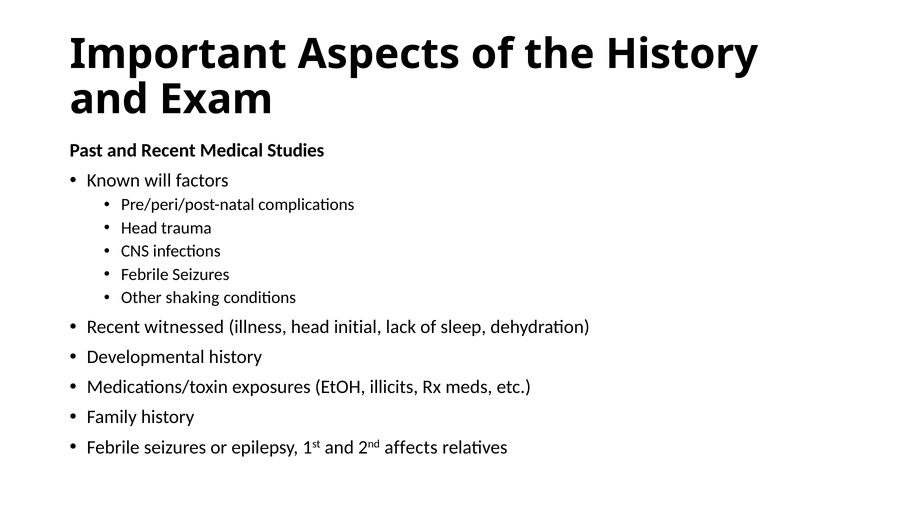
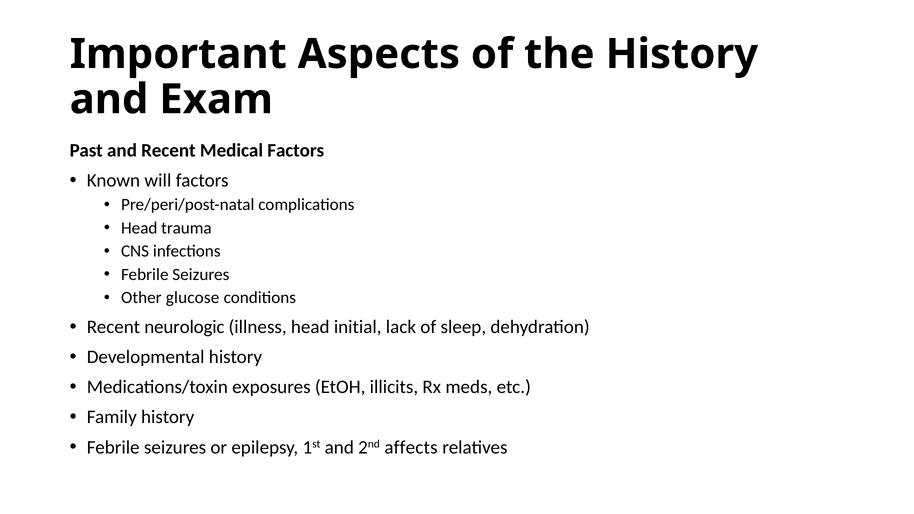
Medical Studies: Studies -> Factors
shaking: shaking -> glucose
witnessed: witnessed -> neurologic
